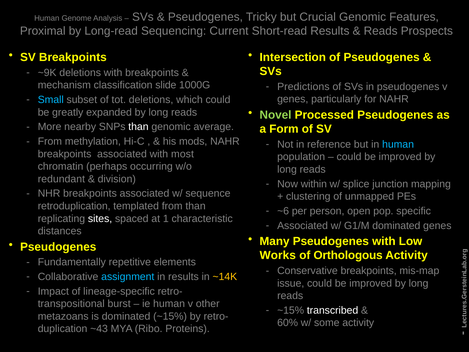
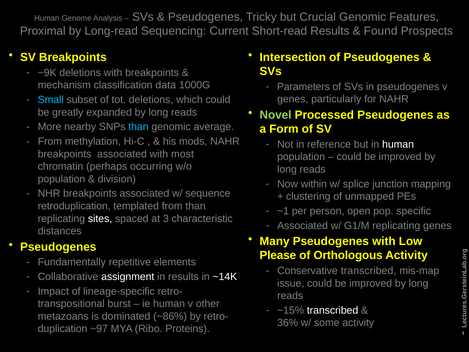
Reads at (381, 31): Reads -> Found
slide: slide -> data
Predictions: Predictions -> Parameters
than at (138, 127) colour: white -> light blue
human at (398, 144) colour: light blue -> white
redundant at (61, 179): redundant -> population
~6: ~6 -> ~1
1: 1 -> 3
G1/M dominated: dominated -> replicating
Works: Works -> Please
Conservative breakpoints: breakpoints -> transcribed
assignment colour: light blue -> white
~14K colour: yellow -> white
dominated ~15%: ~15% -> ~86%
60%: 60% -> 36%
~43: ~43 -> ~97
